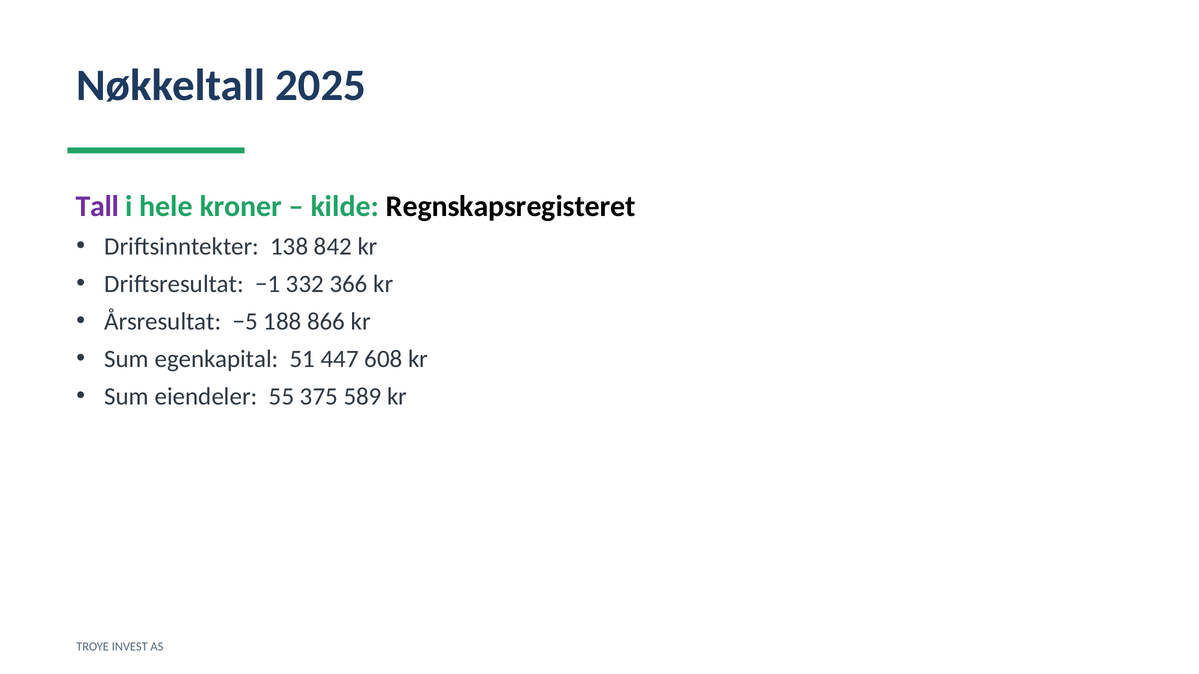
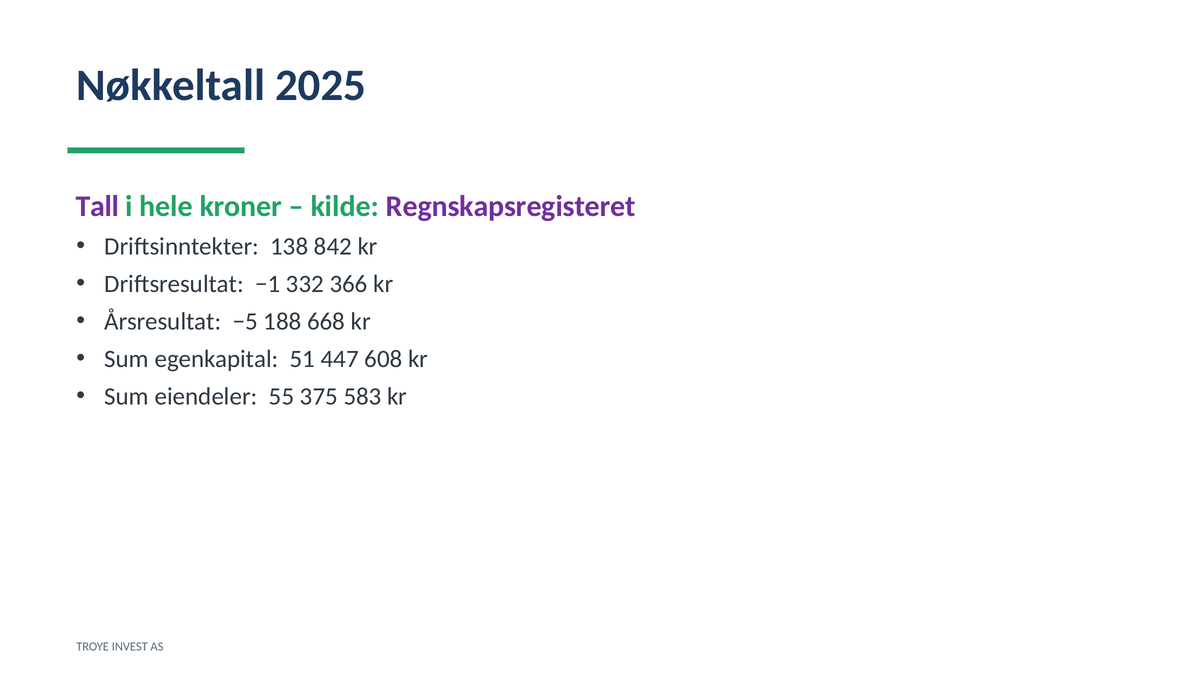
Regnskapsregisteret colour: black -> purple
866: 866 -> 668
589: 589 -> 583
